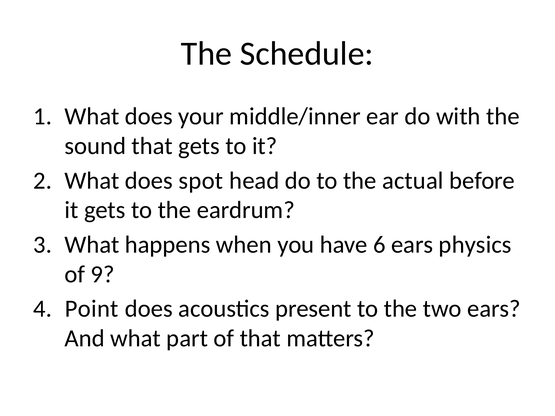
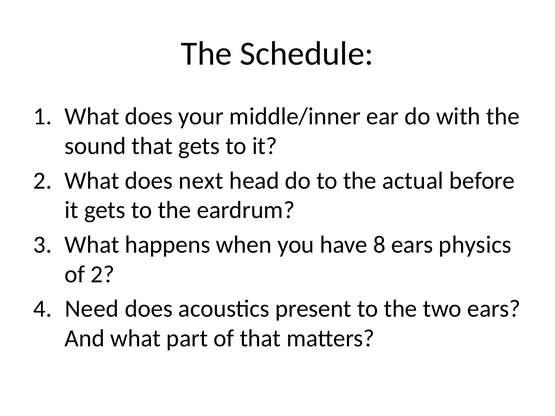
spot: spot -> next
6: 6 -> 8
of 9: 9 -> 2
Point: Point -> Need
